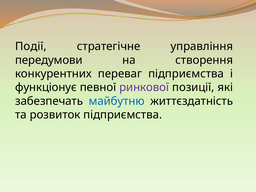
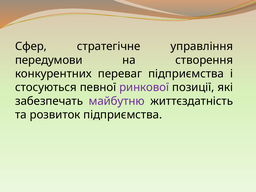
Події: Події -> Сфер
функціонує: функціонує -> стосуються
майбутню colour: blue -> purple
